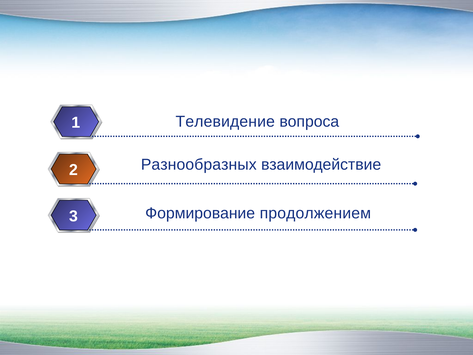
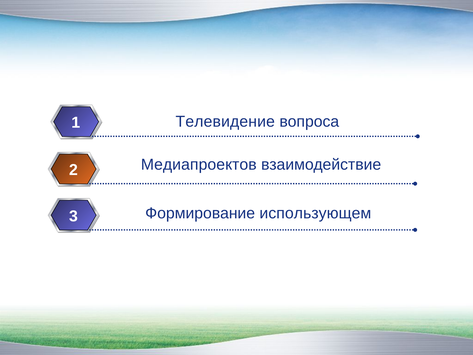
Разнообразных: Разнообразных -> Медиапроектов
продолжением: продолжением -> использующем
